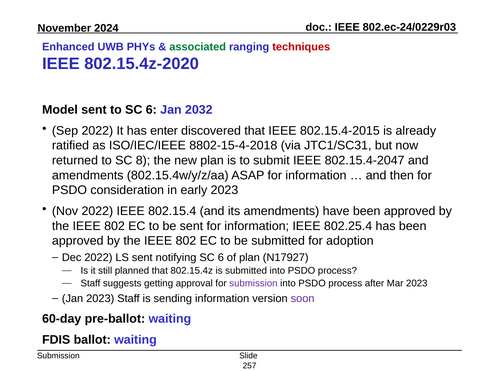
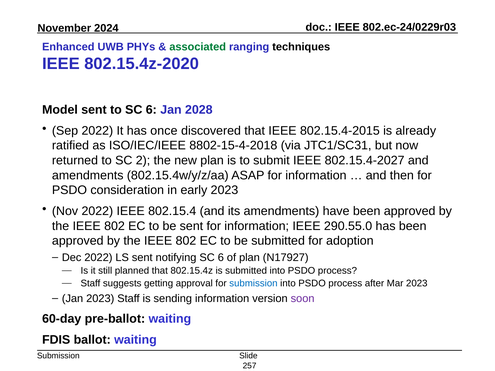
techniques colour: red -> black
2032: 2032 -> 2028
enter: enter -> once
8: 8 -> 2
802.15.4-2047: 802.15.4-2047 -> 802.15.4-2027
802.25.4: 802.25.4 -> 290.55.0
submission at (253, 283) colour: purple -> blue
